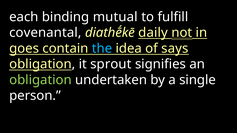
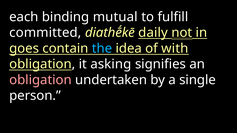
covenantal: covenantal -> committed
says: says -> with
sprout: sprout -> asking
obligation at (40, 80) colour: light green -> pink
